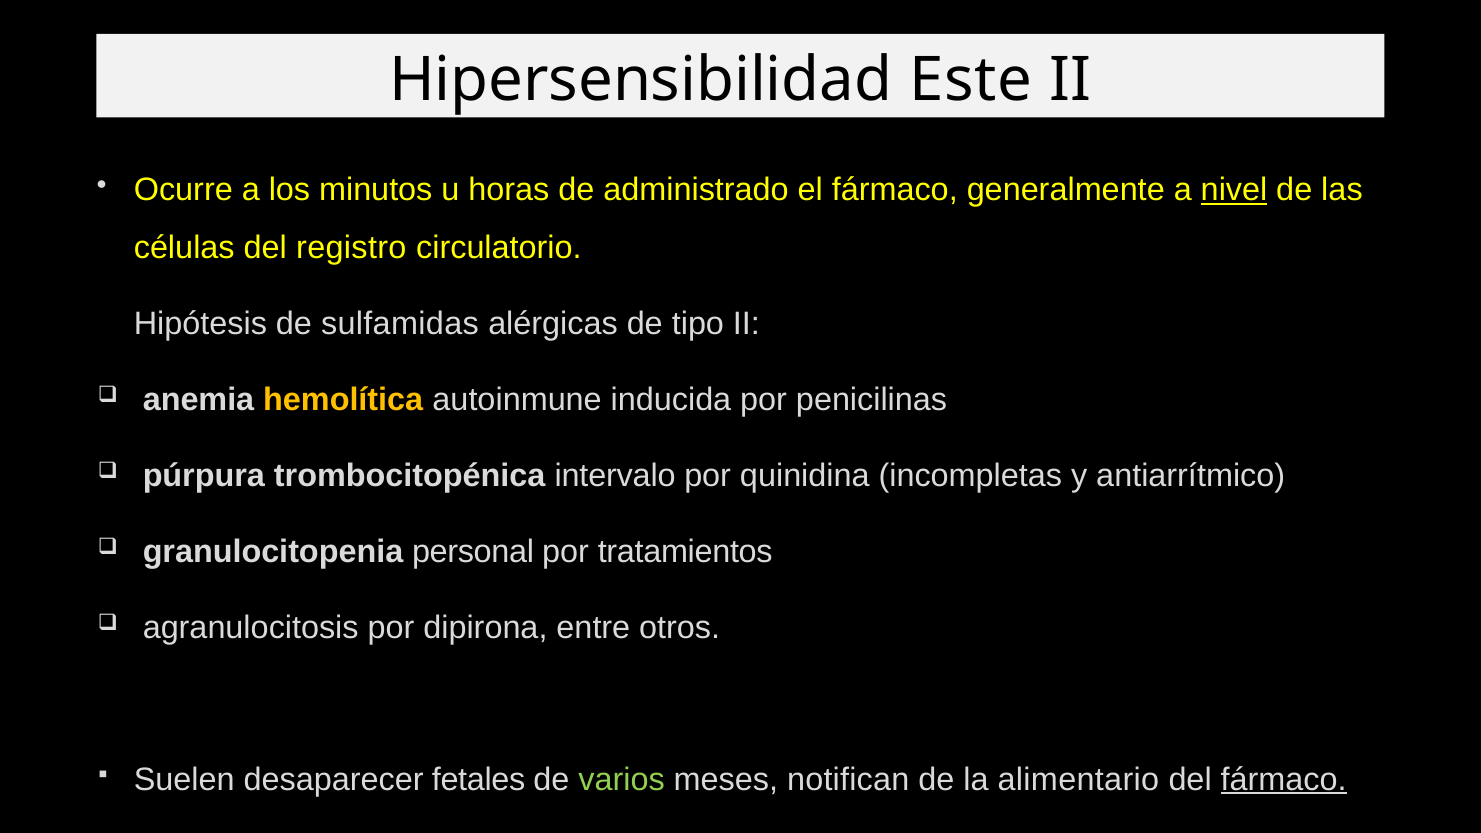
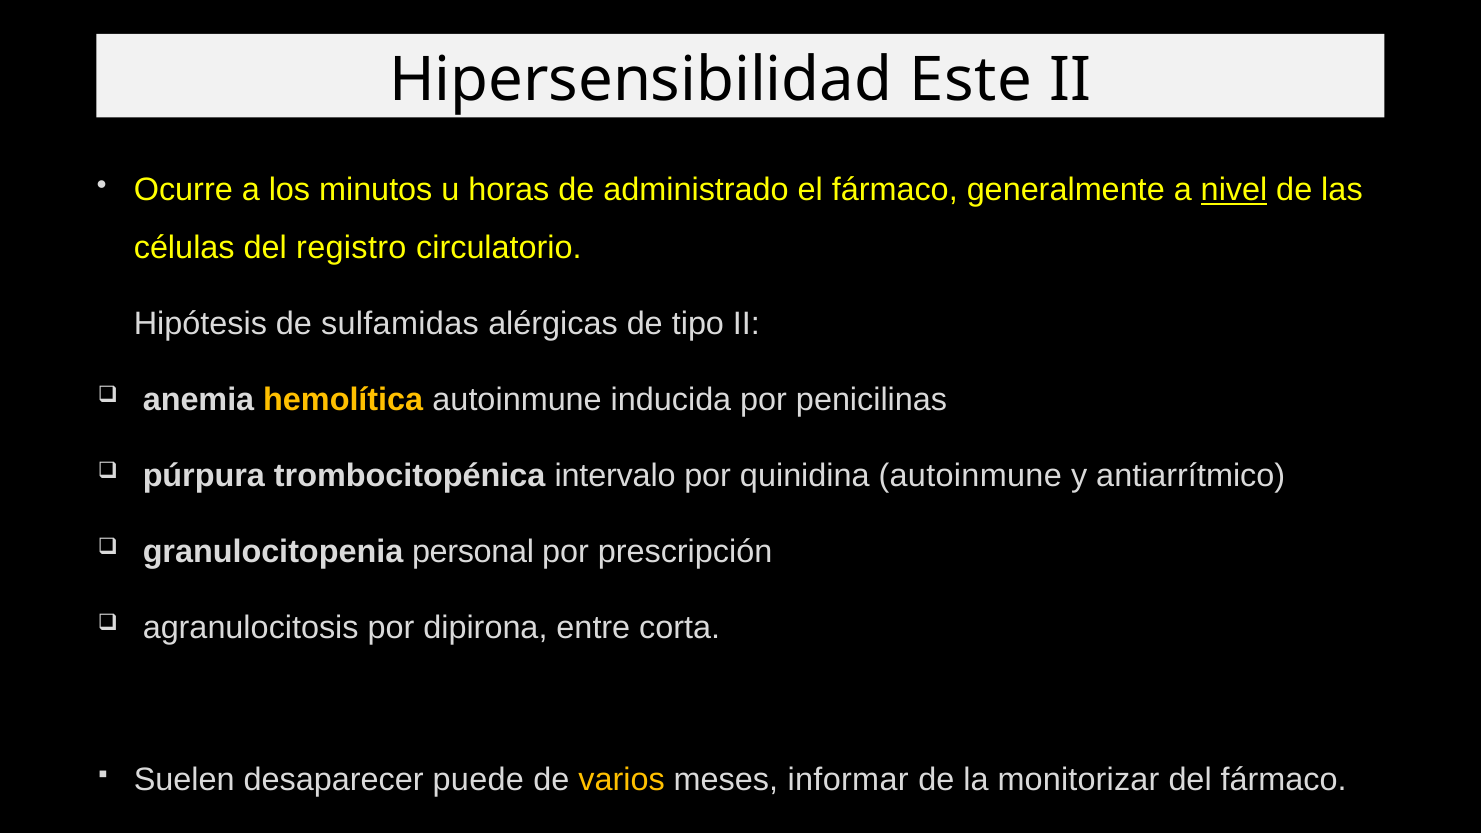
quinidina incompletas: incompletas -> autoinmune
tratamientos: tratamientos -> prescripción
otros: otros -> corta
fetales: fetales -> puede
varios colour: light green -> yellow
notifican: notifican -> informar
alimentario: alimentario -> monitorizar
fármaco at (1284, 779) underline: present -> none
